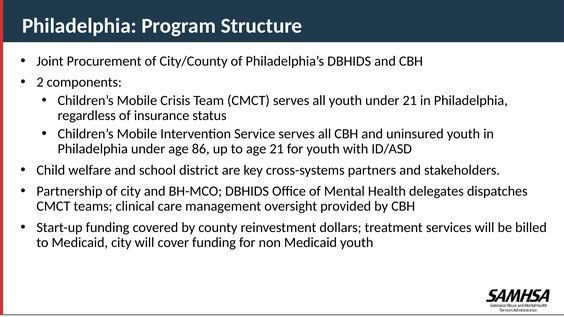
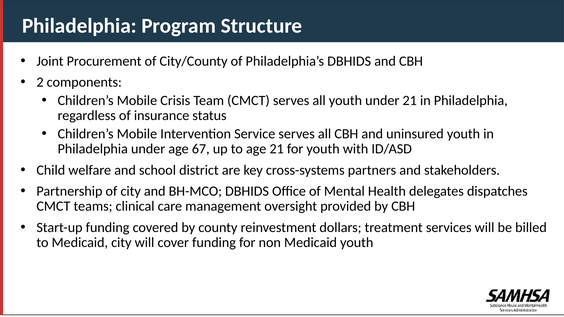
86: 86 -> 67
